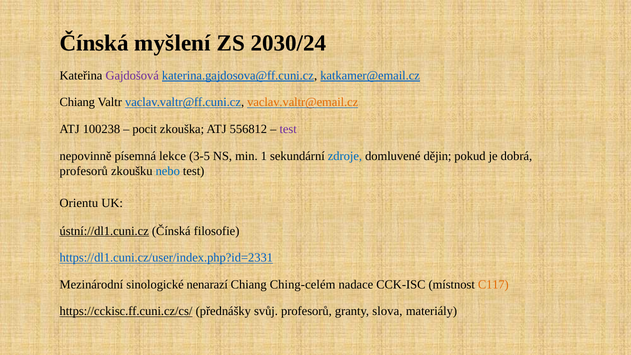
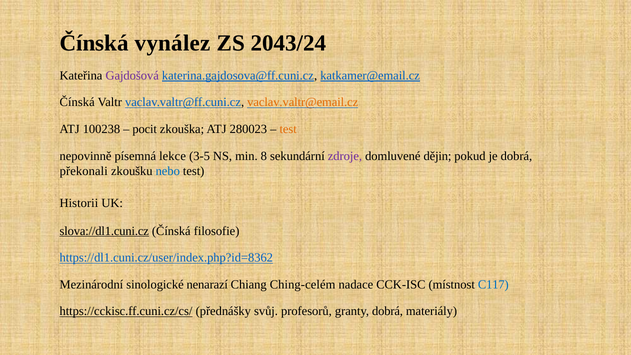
myšlení: myšlení -> vynález
2030/24: 2030/24 -> 2043/24
Chiang at (77, 102): Chiang -> Čínská
556812: 556812 -> 280023
test at (288, 129) colour: purple -> orange
1: 1 -> 8
zdroje colour: blue -> purple
profesorů at (84, 171): profesorů -> překonali
Orientu: Orientu -> Historii
ústní://dl1.cuni.cz: ústní://dl1.cuni.cz -> slova://dl1.cuni.cz
https://dl1.cuni.cz/user/index.php?id=2331: https://dl1.cuni.cz/user/index.php?id=2331 -> https://dl1.cuni.cz/user/index.php?id=8362
C117 colour: orange -> blue
granty slova: slova -> dobrá
